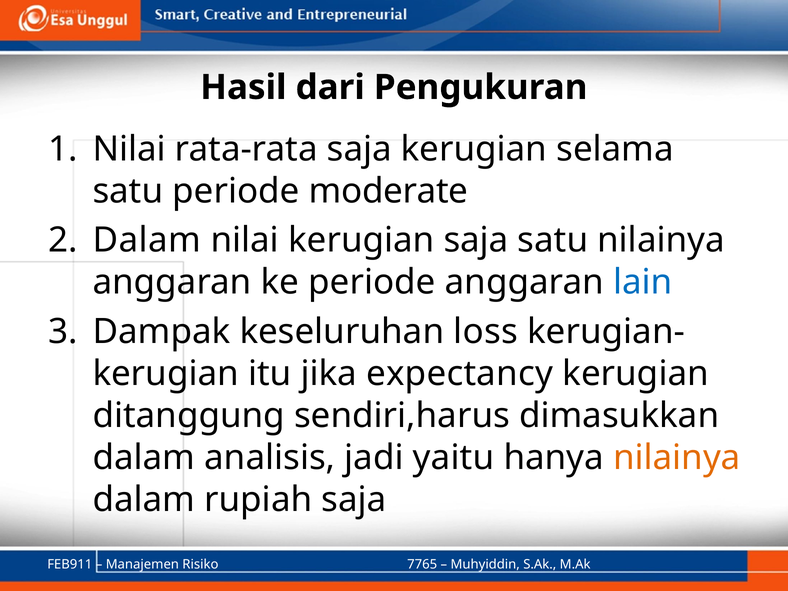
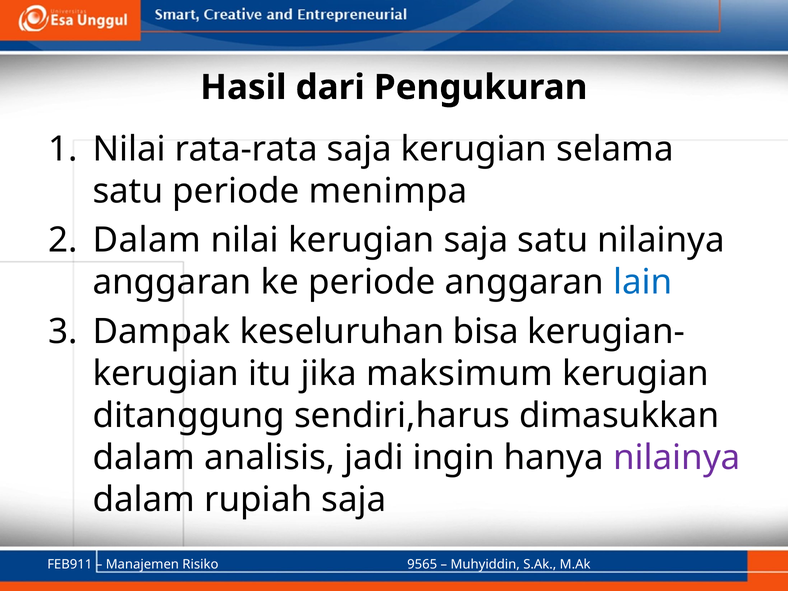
moderate: moderate -> menimpa
loss: loss -> bisa
expectancy: expectancy -> maksimum
yaitu: yaitu -> ingin
nilainya at (677, 458) colour: orange -> purple
7765: 7765 -> 9565
